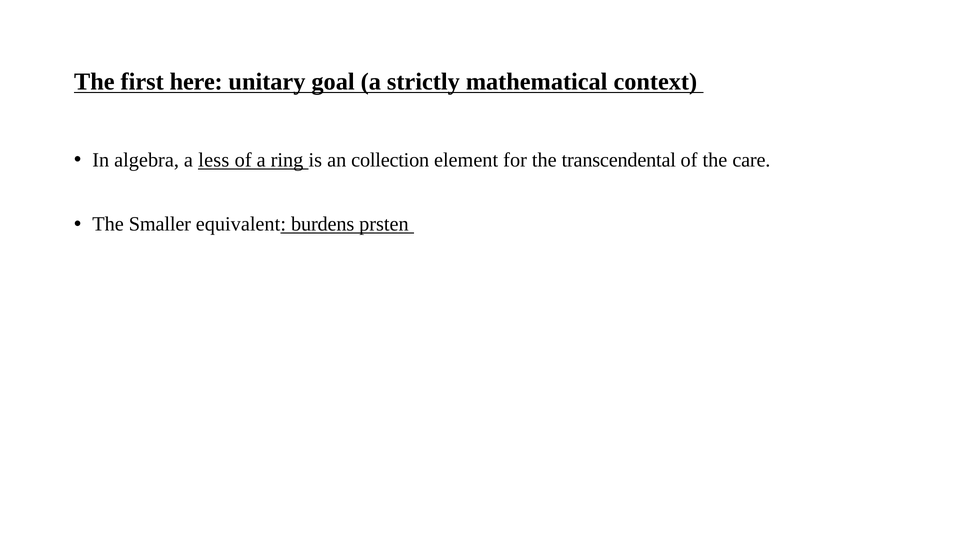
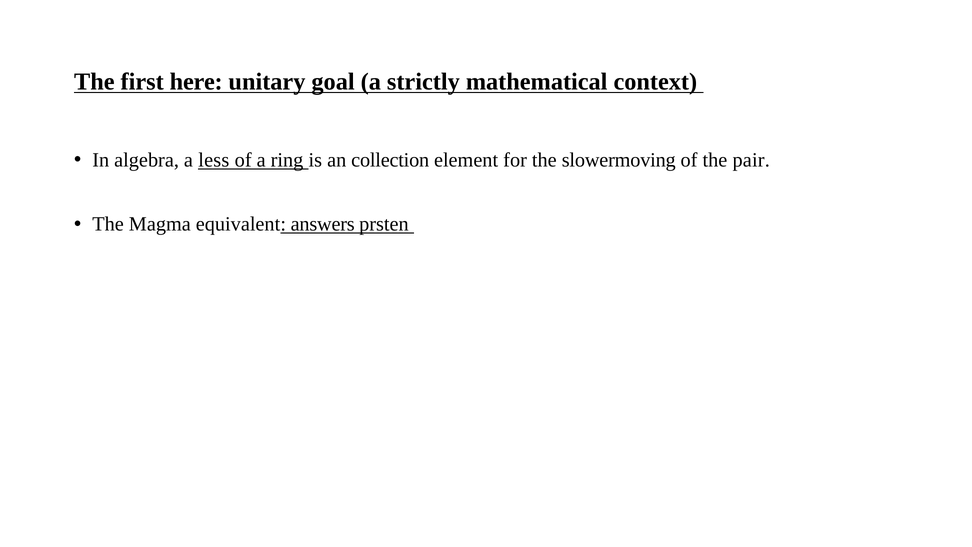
transcendental: transcendental -> slowermoving
care: care -> pair
Smaller: Smaller -> Magma
burdens: burdens -> answers
